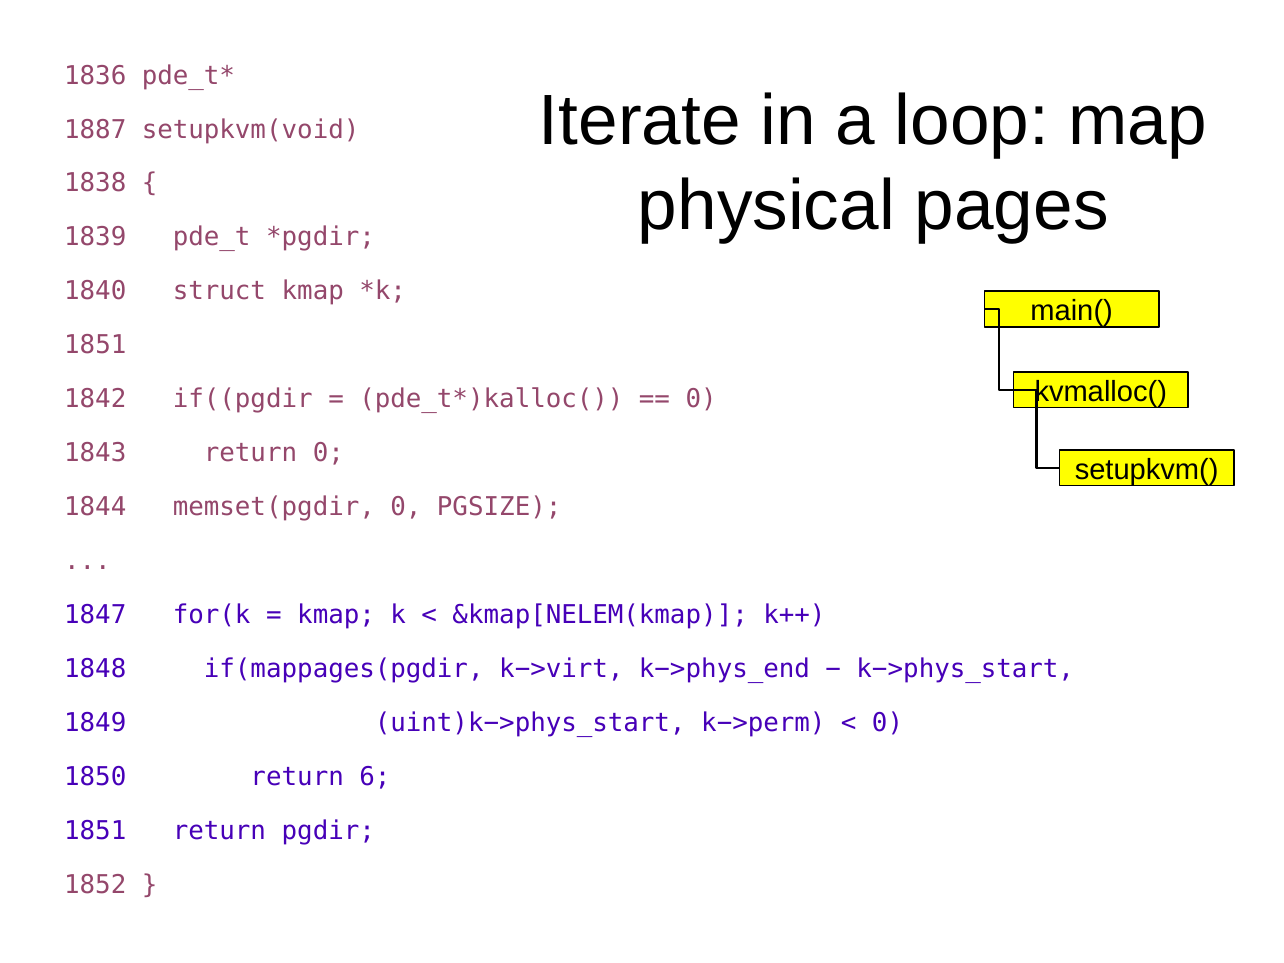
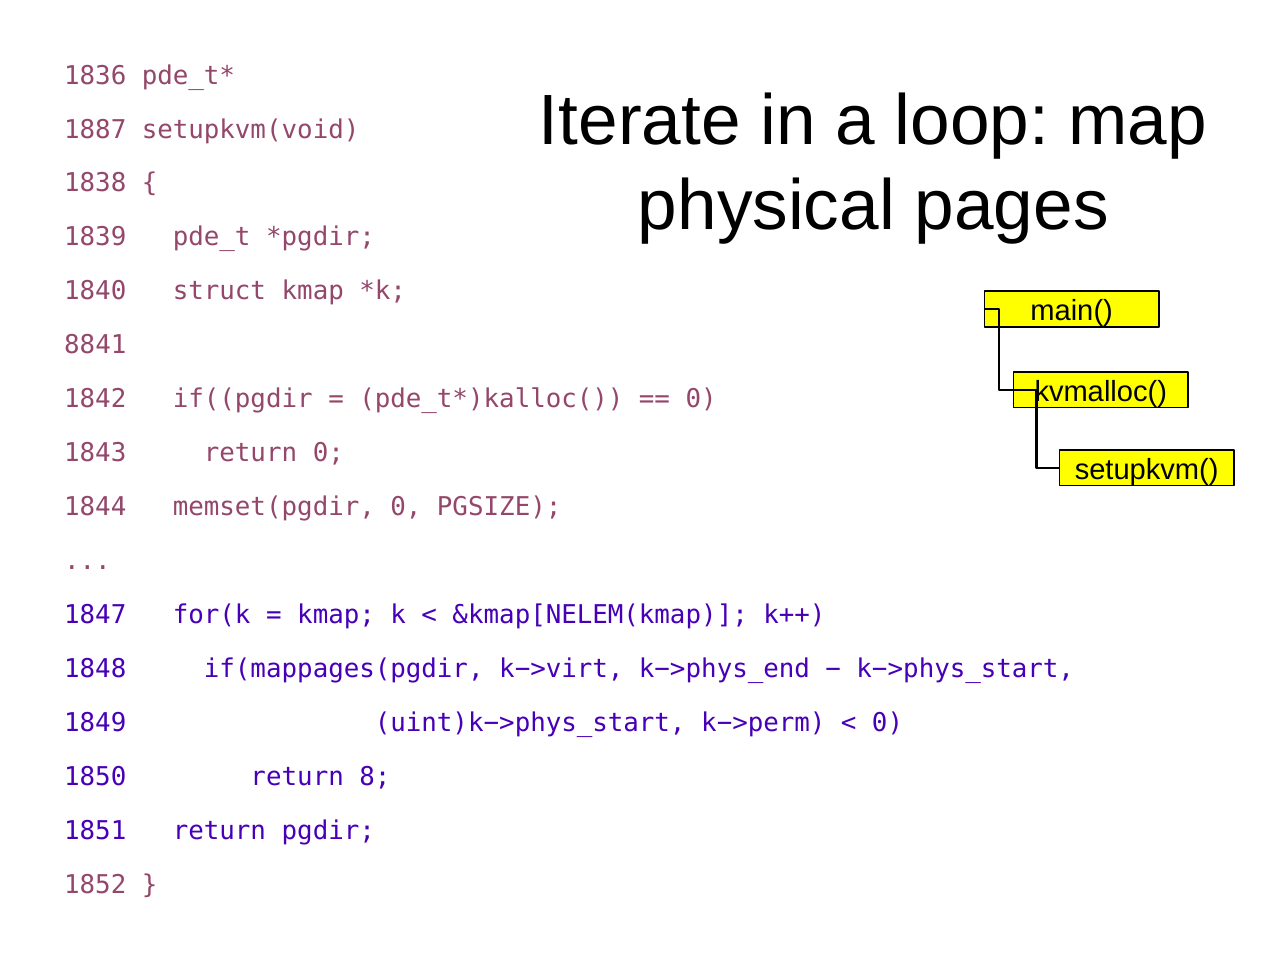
1851 at (95, 345): 1851 -> 8841
6: 6 -> 8
